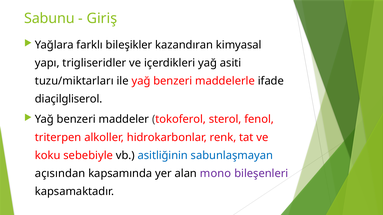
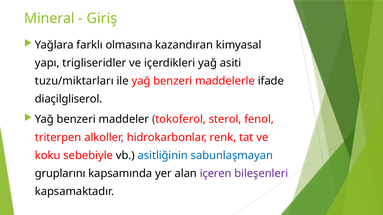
Sabunu: Sabunu -> Mineral
bileşikler: bileşikler -> olmasına
açısından: açısından -> gruplarını
mono: mono -> içeren
